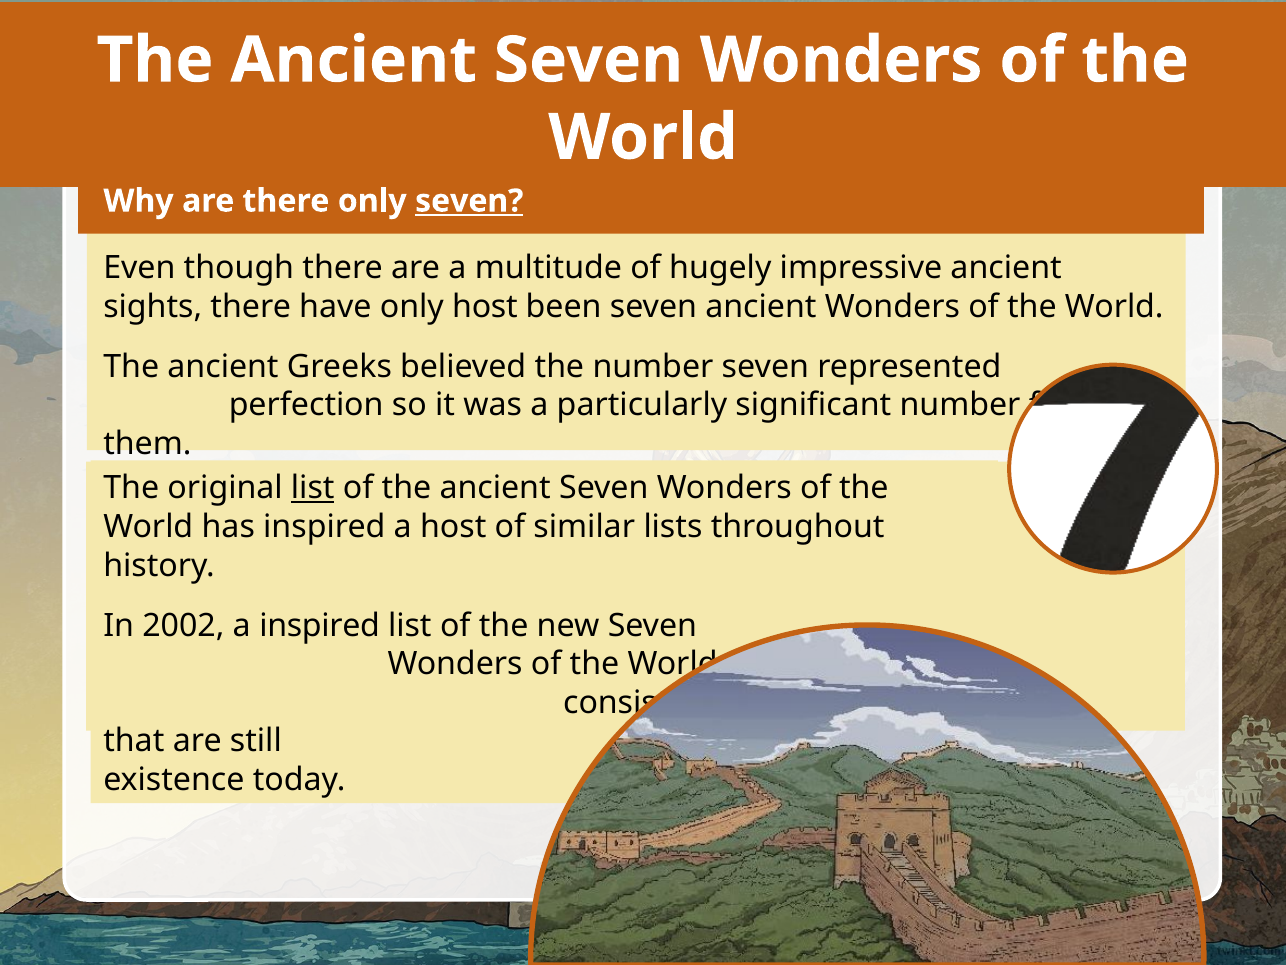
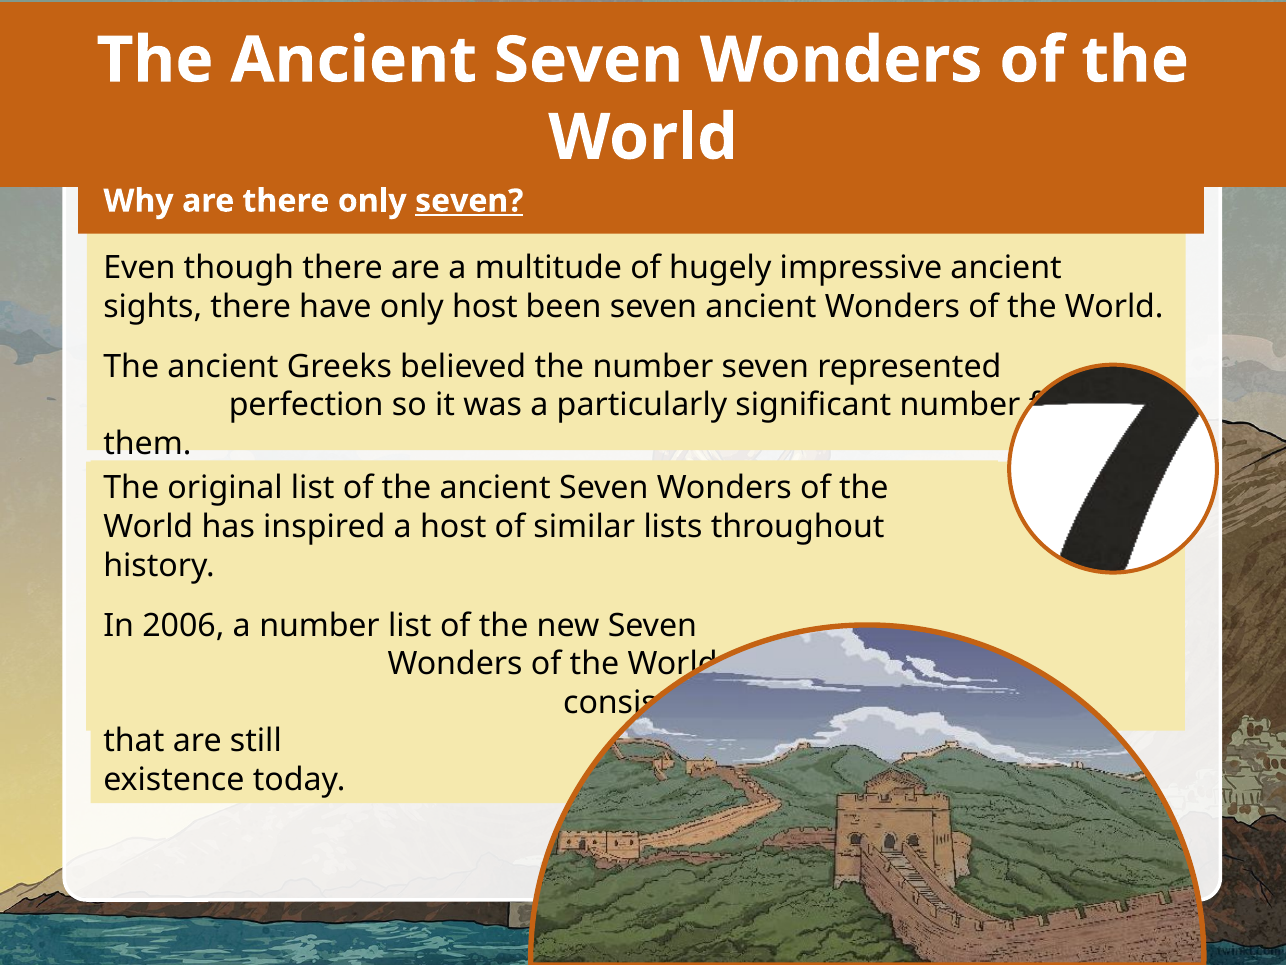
list at (313, 488) underline: present -> none
2002: 2002 -> 2006
a inspired: inspired -> number
